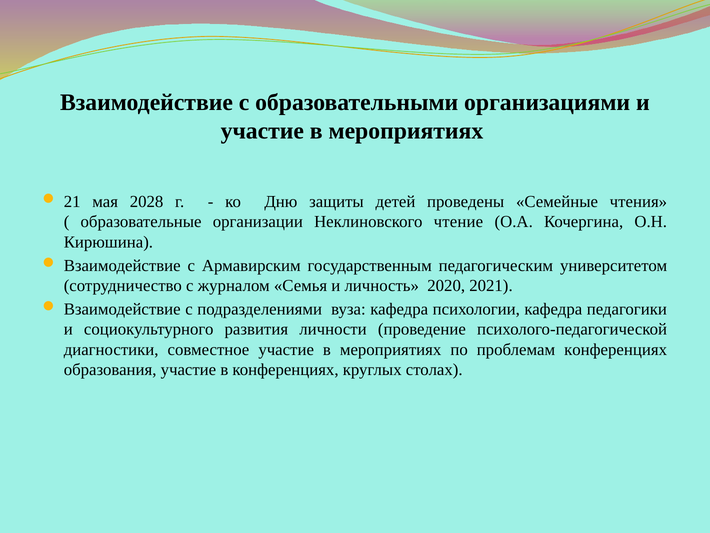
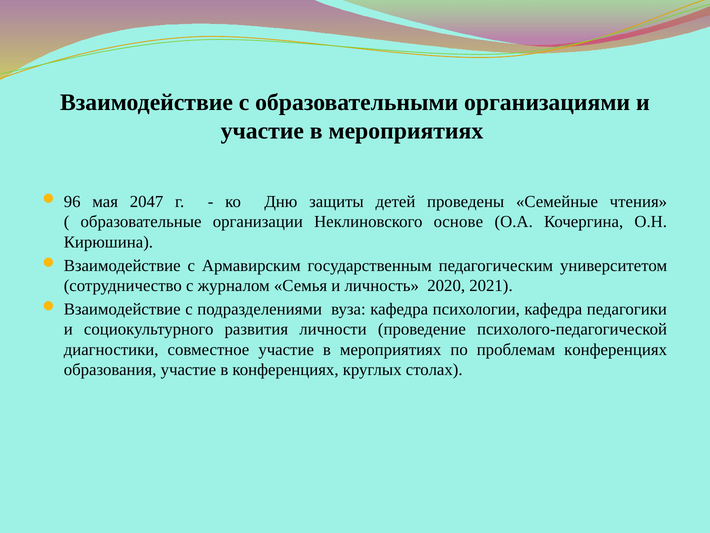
21: 21 -> 96
2028: 2028 -> 2047
чтение: чтение -> основе
